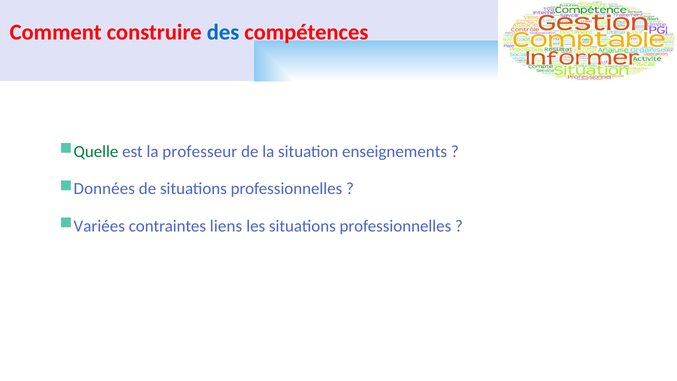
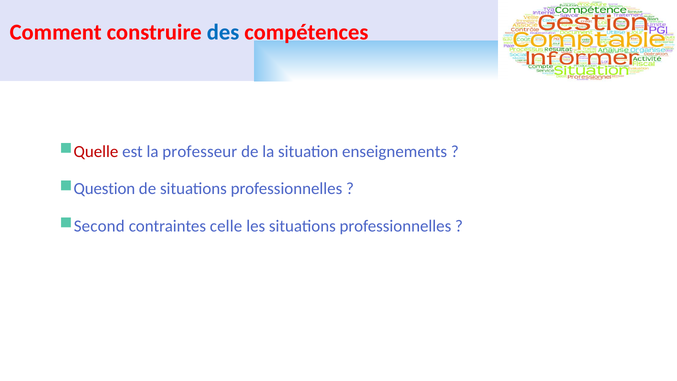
Quelle colour: green -> red
Données: Données -> Question
Variées: Variées -> Second
liens: liens -> celle
